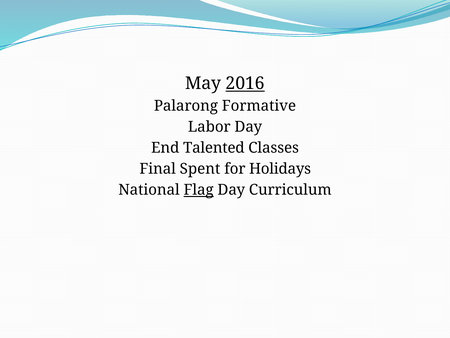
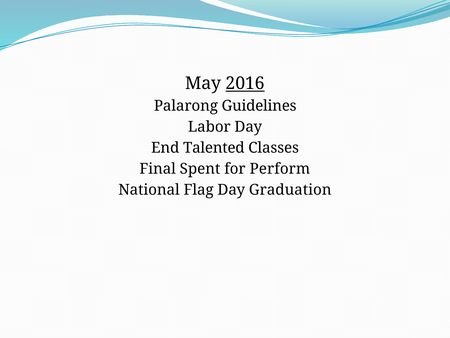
Formative: Formative -> Guidelines
Holidays: Holidays -> Perform
Flag underline: present -> none
Curriculum: Curriculum -> Graduation
